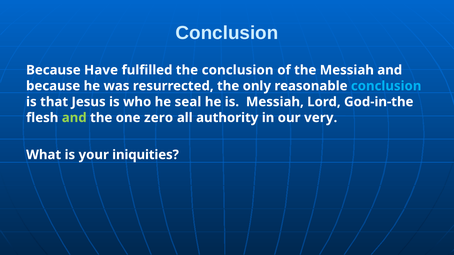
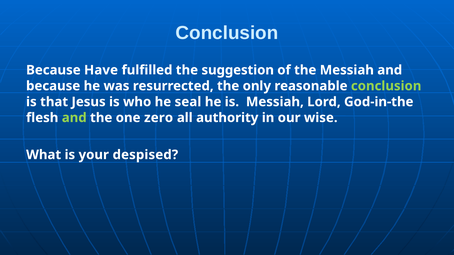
the conclusion: conclusion -> suggestion
conclusion at (386, 86) colour: light blue -> light green
very: very -> wise
iniquities: iniquities -> despised
